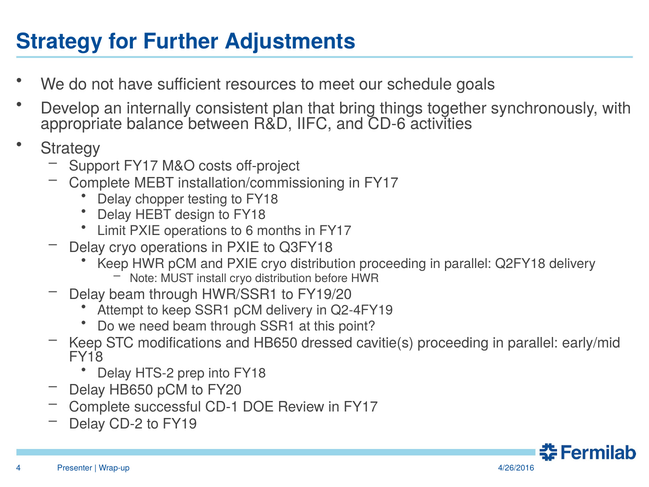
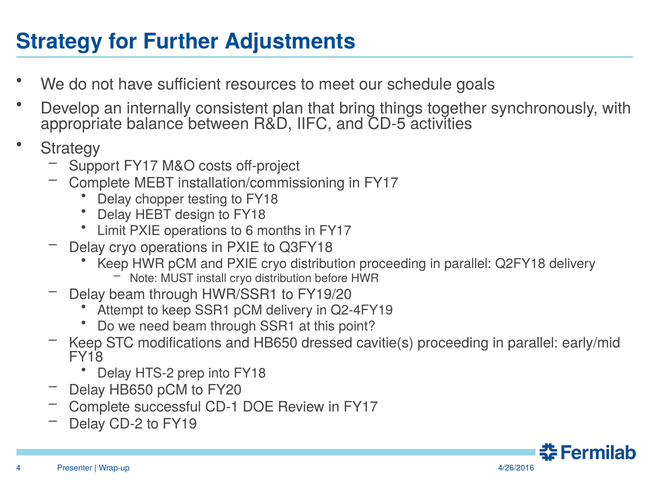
CD-6: CD-6 -> CD-5
